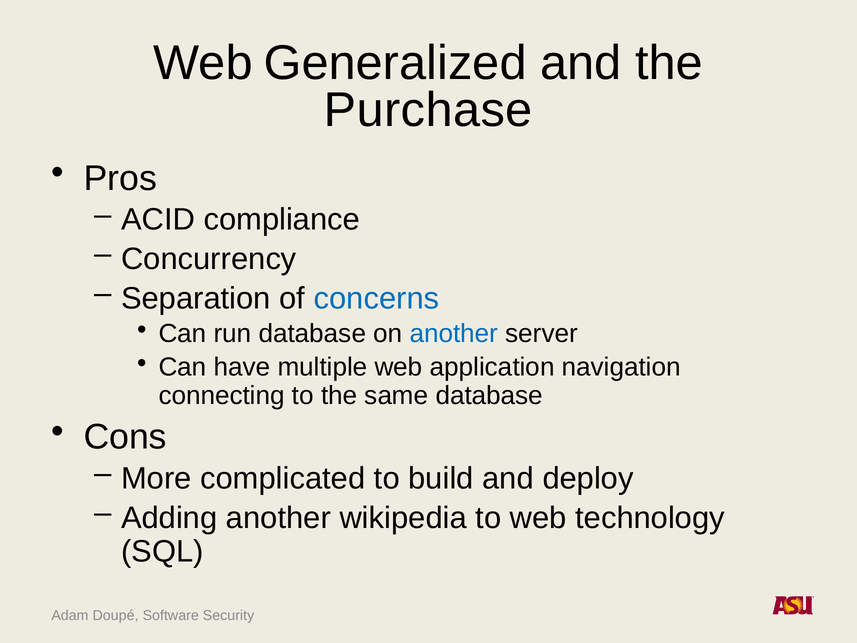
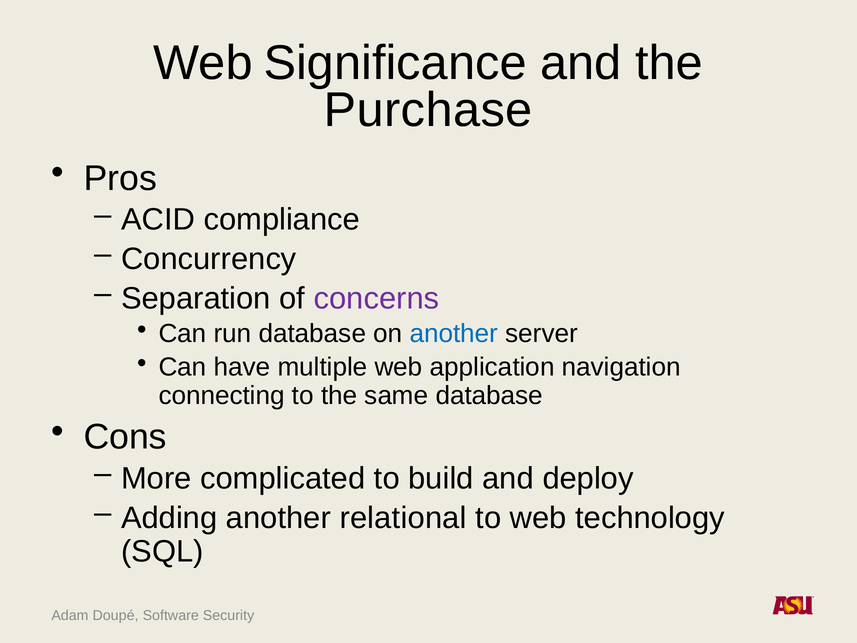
Generalized: Generalized -> Significance
concerns colour: blue -> purple
wikipedia: wikipedia -> relational
